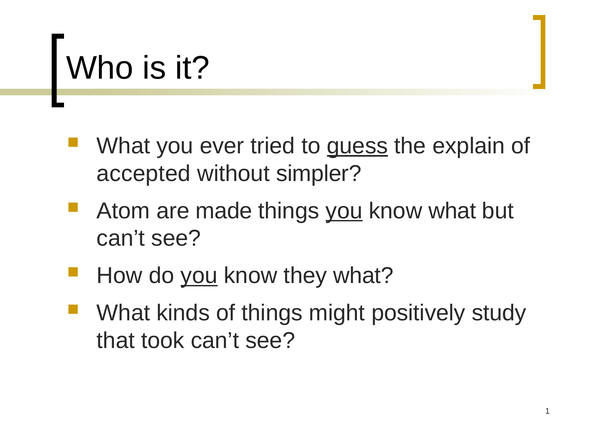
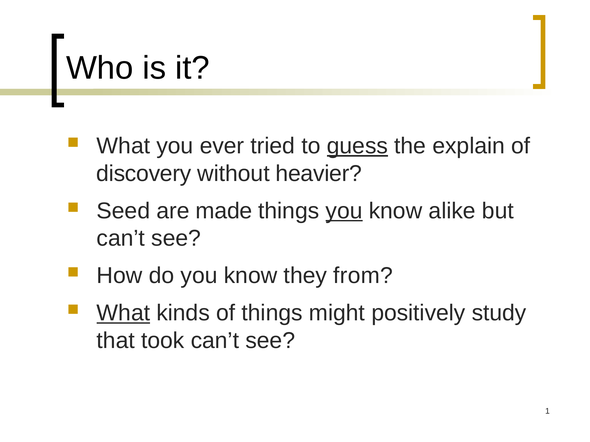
accepted: accepted -> discovery
simpler: simpler -> heavier
Atom: Atom -> Seed
know what: what -> alike
you at (199, 276) underline: present -> none
they what: what -> from
What at (123, 313) underline: none -> present
